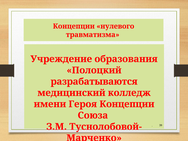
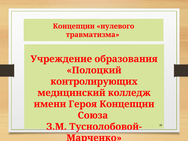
разрабатываются: разрабатываются -> контролирующих
